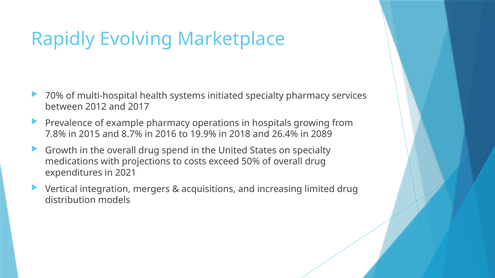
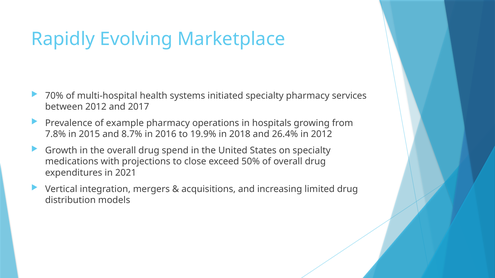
in 2089: 2089 -> 2012
costs: costs -> close
